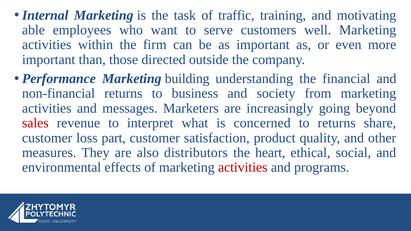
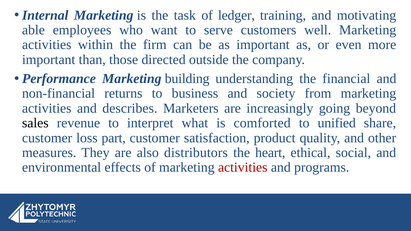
traffic: traffic -> ledger
messages: messages -> describes
sales colour: red -> black
concerned: concerned -> comforted
to returns: returns -> unified
